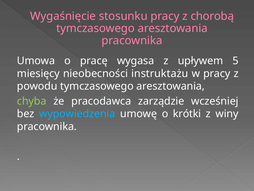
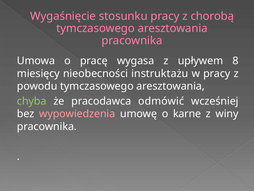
5: 5 -> 8
zarządzie: zarządzie -> odmówić
wypowiedzenia colour: light blue -> pink
krótki: krótki -> karne
